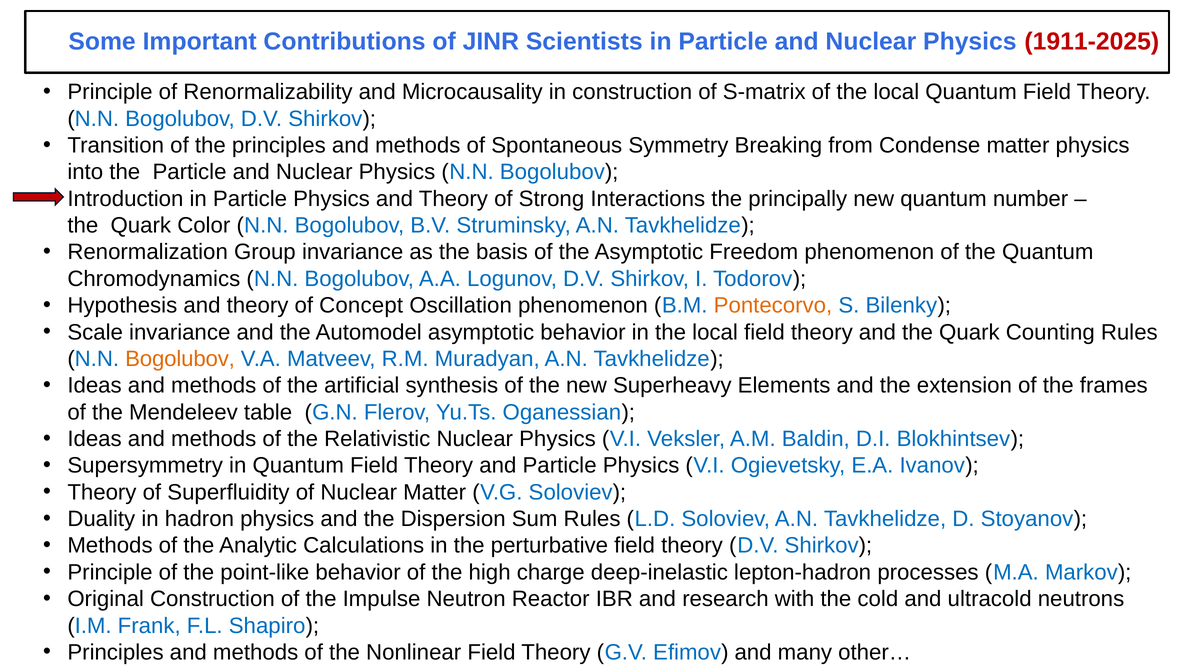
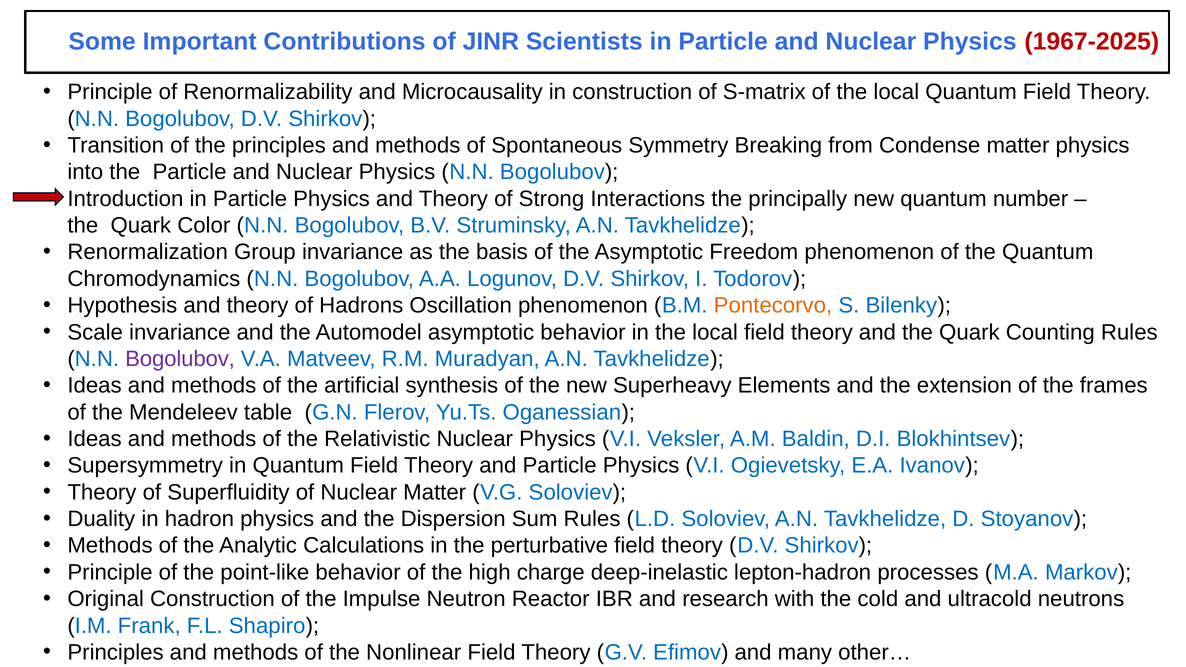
1911-2025: 1911-2025 -> 1967-2025
Concept: Concept -> Hadrons
Bogolubov at (180, 359) colour: orange -> purple
